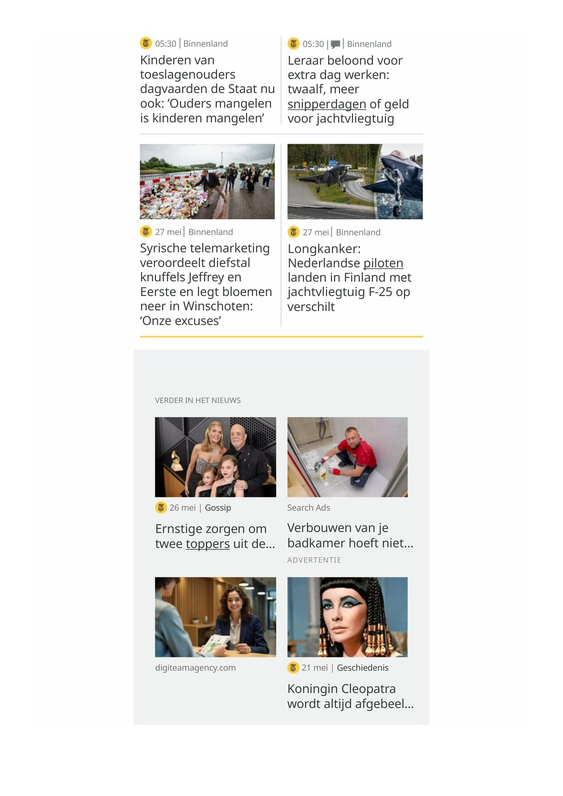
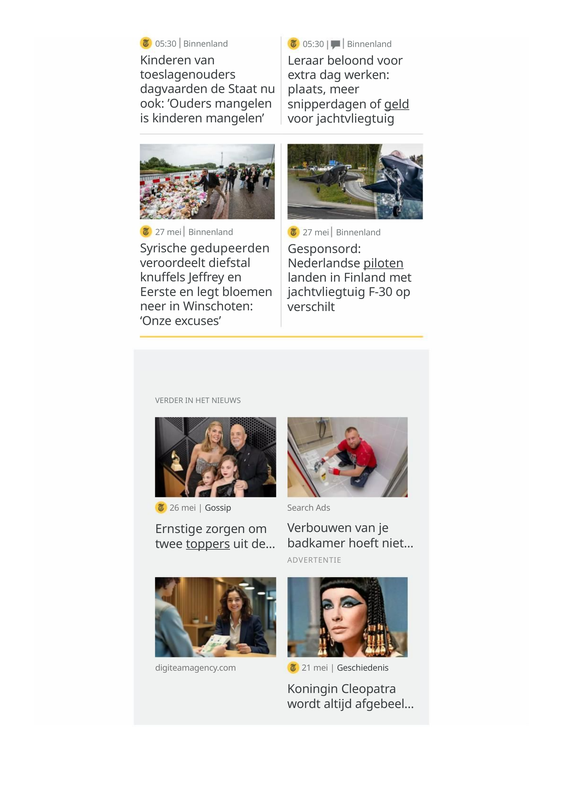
twaalf: twaalf -> plaats
snipperdagen underline: present -> none
geld underline: none -> present
telemarketing: telemarketing -> gedupeerden
Longkanker: Longkanker -> Gesponsord
F-25: F-25 -> F-30
